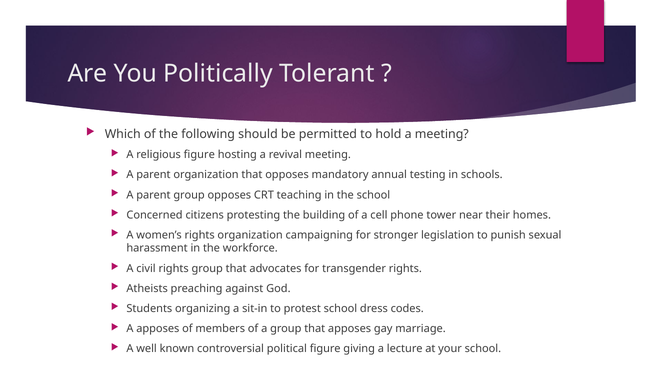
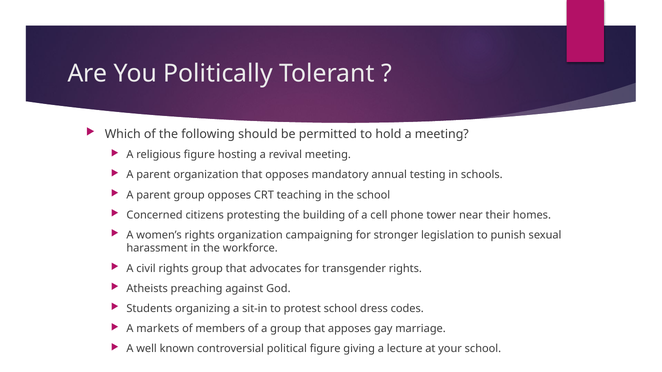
A apposes: apposes -> markets
